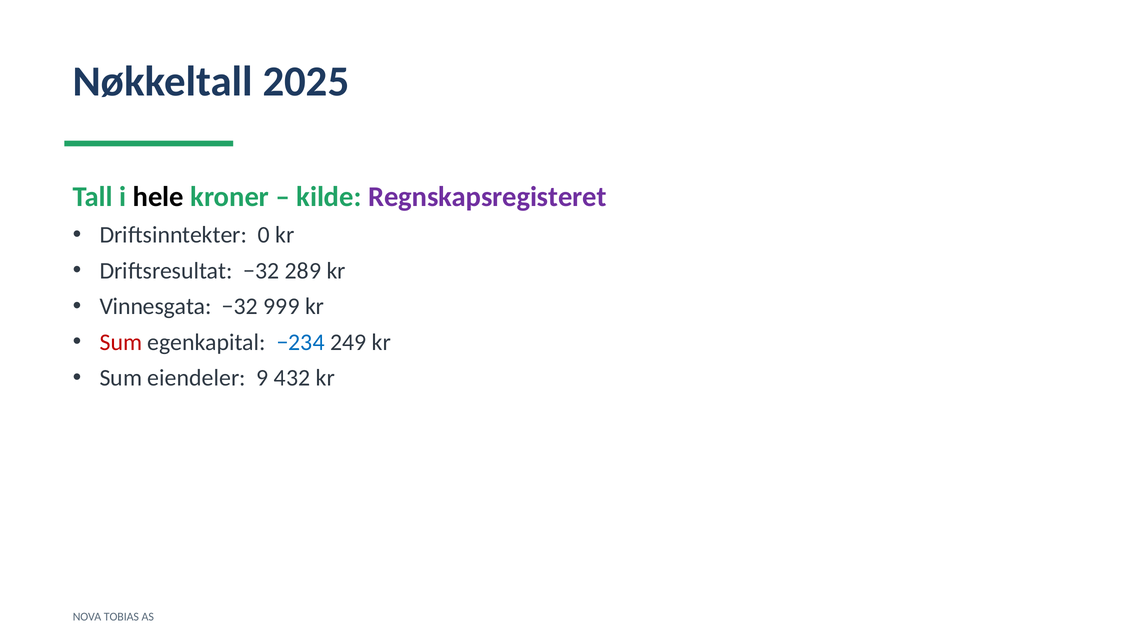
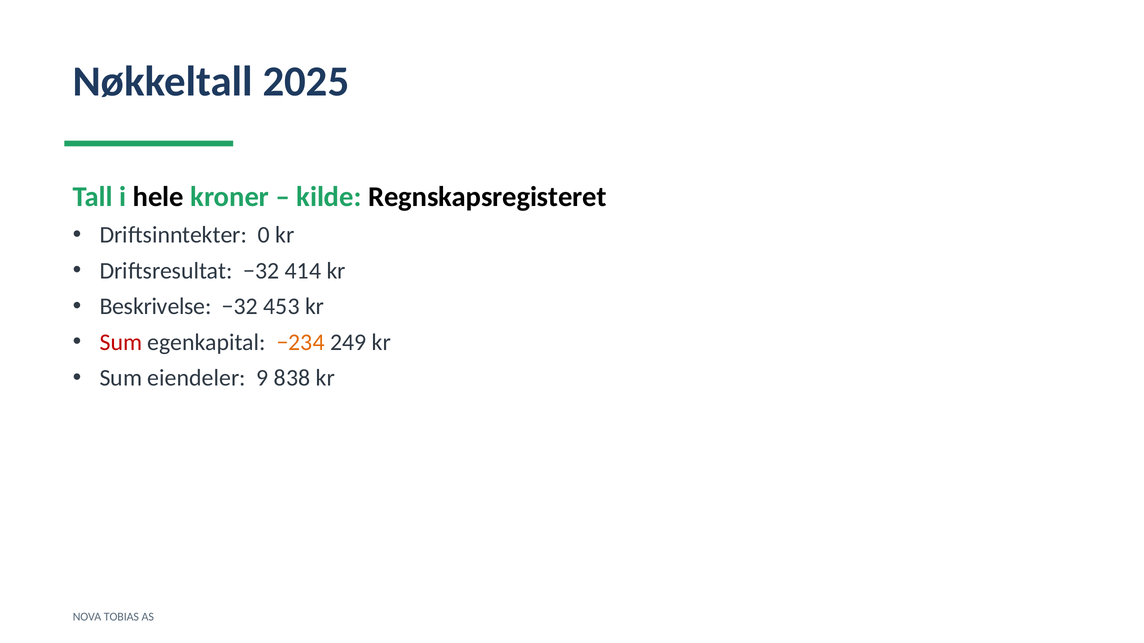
Regnskapsregisteret colour: purple -> black
289: 289 -> 414
Vinnesgata: Vinnesgata -> Beskrivelse
999: 999 -> 453
−234 colour: blue -> orange
432: 432 -> 838
